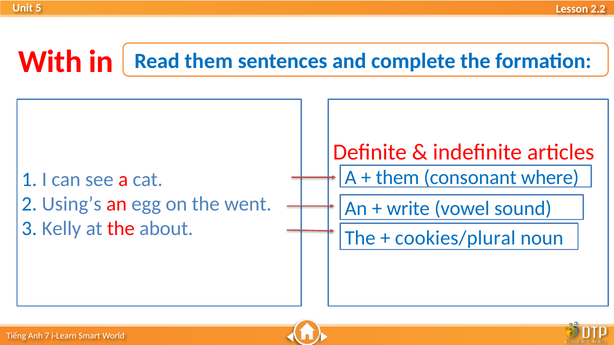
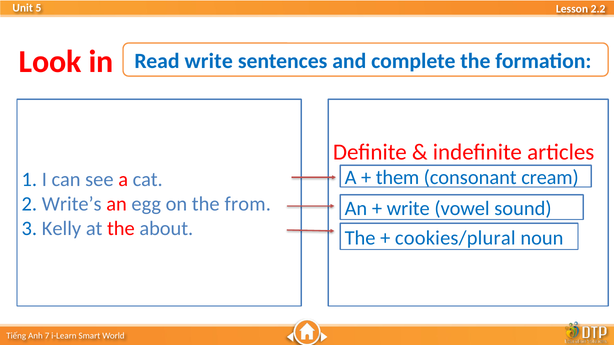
With: With -> Look
Read them: them -> write
where: where -> cream
Using’s: Using’s -> Write’s
went: went -> from
